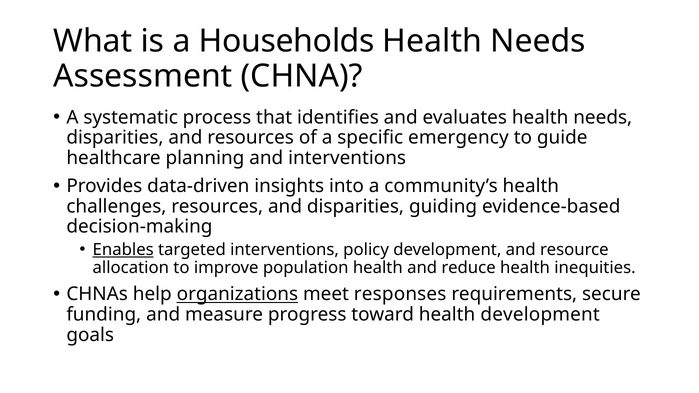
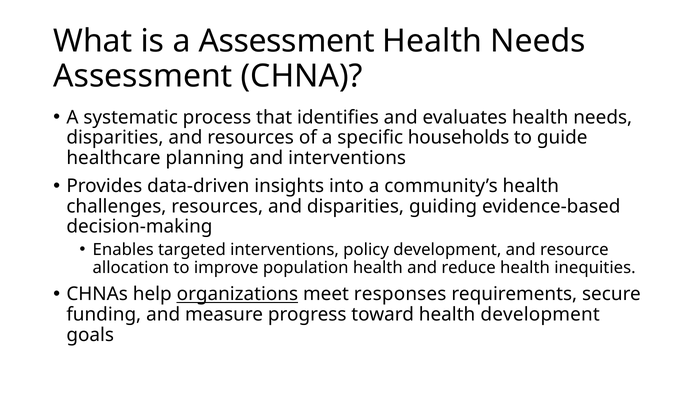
a Households: Households -> Assessment
emergency: emergency -> households
Enables underline: present -> none
